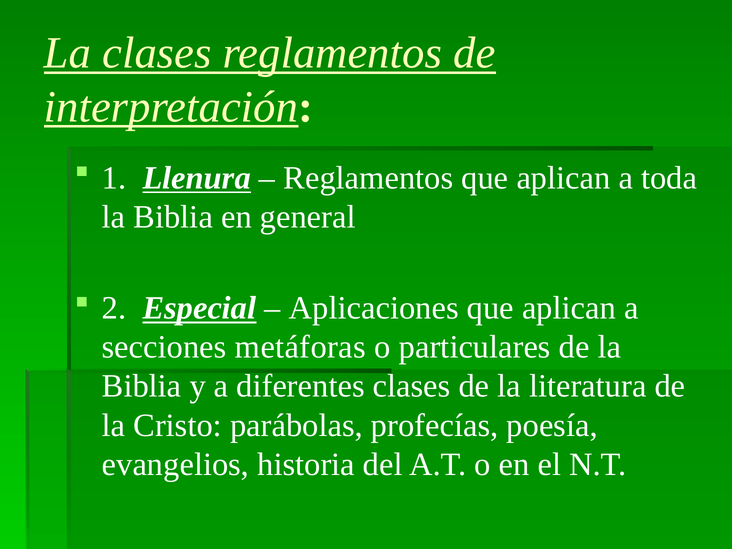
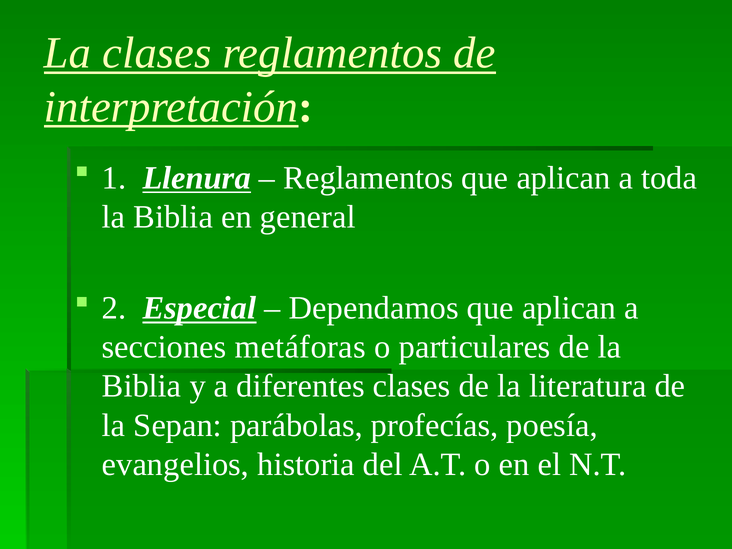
Aplicaciones: Aplicaciones -> Dependamos
Cristo: Cristo -> Sepan
